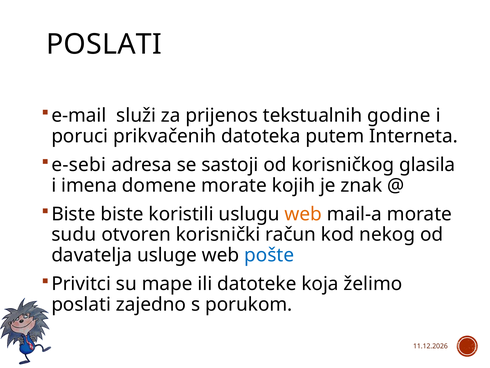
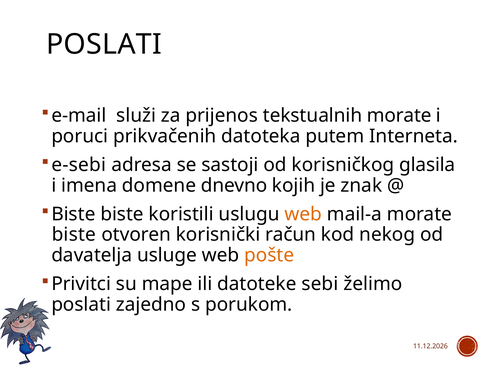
tekstualnih godine: godine -> morate
domene morate: morate -> dnevno
sudu at (74, 234): sudu -> biste
pošte at (269, 255) colour: blue -> orange
koja: koja -> sebi
